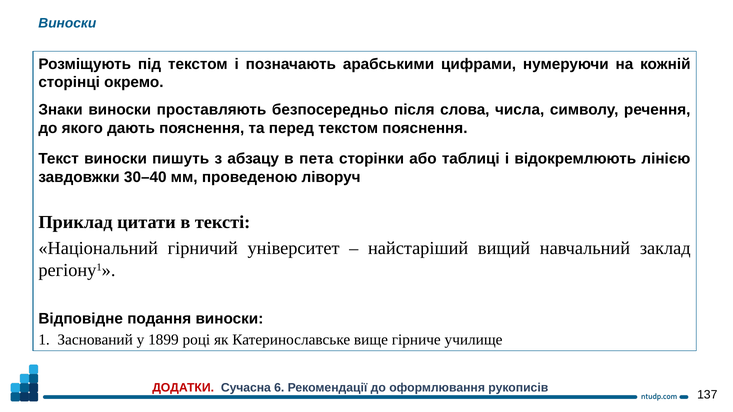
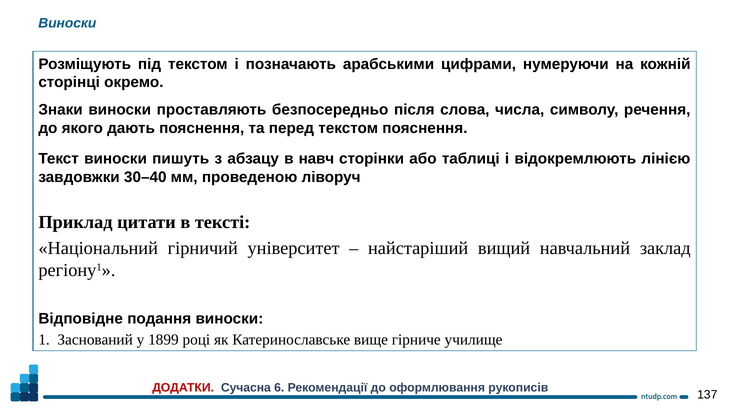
пета: пета -> навч
